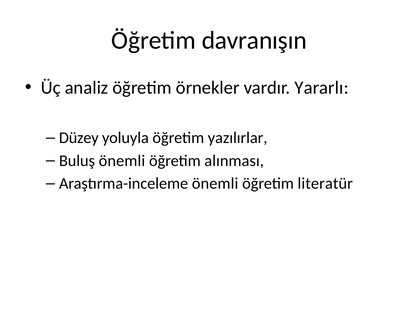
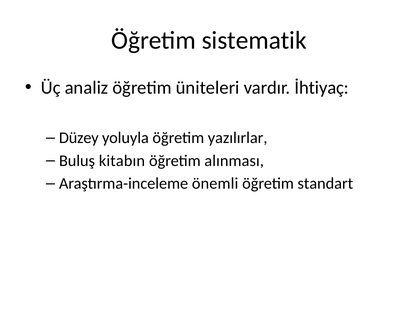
davranışın: davranışın -> sistematik
örnekler: örnekler -> üniteleri
Yararlı: Yararlı -> İhtiyaç
Buluş önemli: önemli -> kitabın
literatür: literatür -> standart
